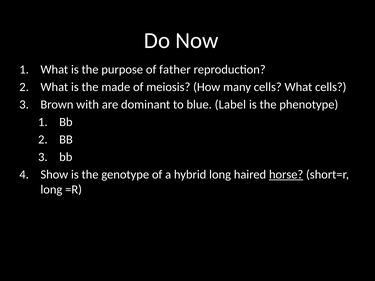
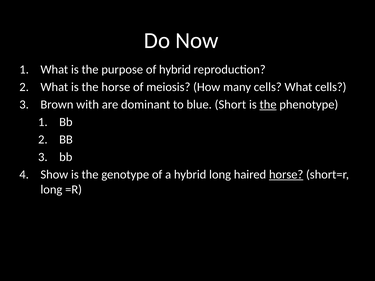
of father: father -> hybrid
the made: made -> horse
Label: Label -> Short
the at (268, 105) underline: none -> present
